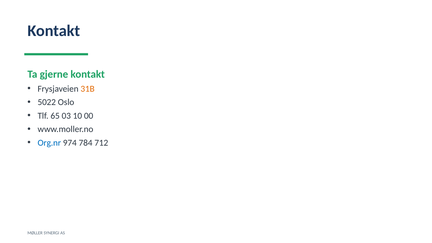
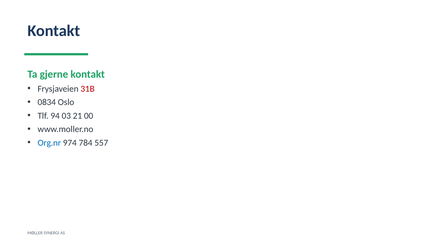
31B colour: orange -> red
5022: 5022 -> 0834
65: 65 -> 94
10: 10 -> 21
712: 712 -> 557
